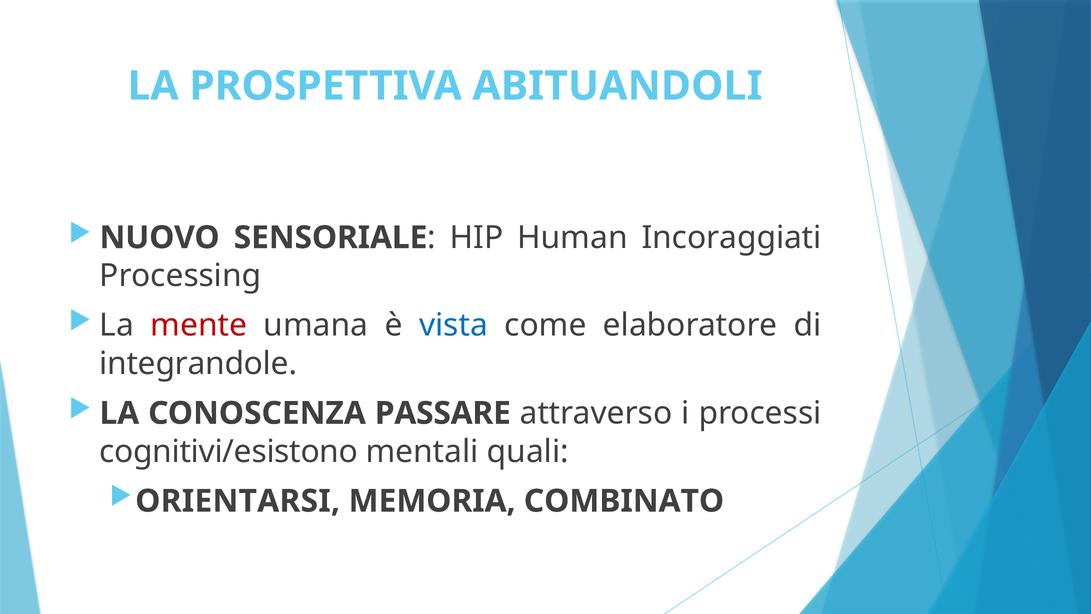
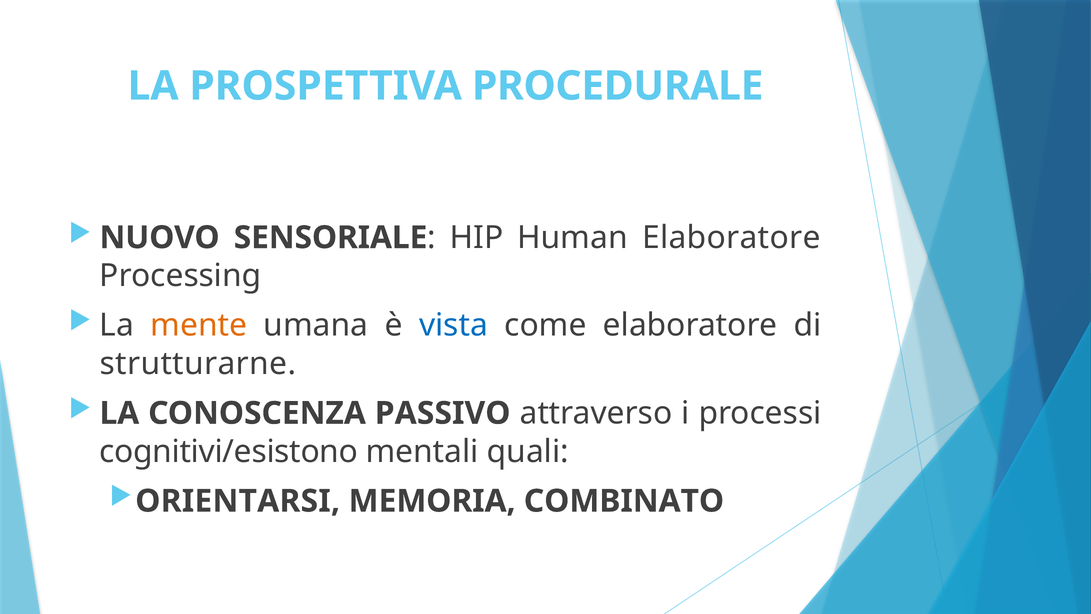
ABITUANDOLI: ABITUANDOLI -> PROCEDURALE
Human Incoraggiati: Incoraggiati -> Elaboratore
mente colour: red -> orange
integrandole: integrandole -> strutturarne
PASSARE: PASSARE -> PASSIVO
